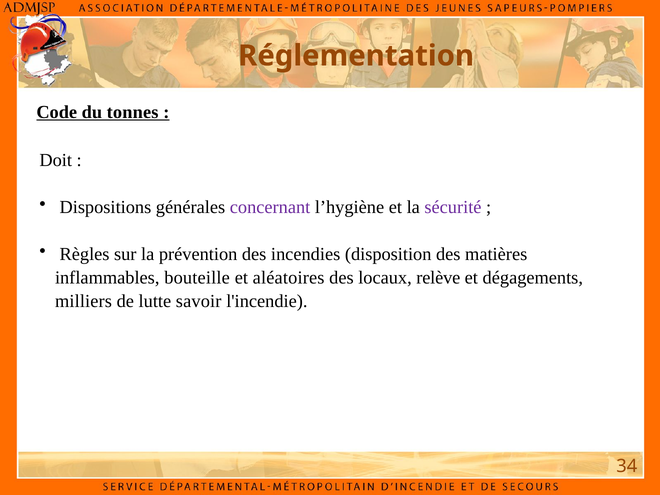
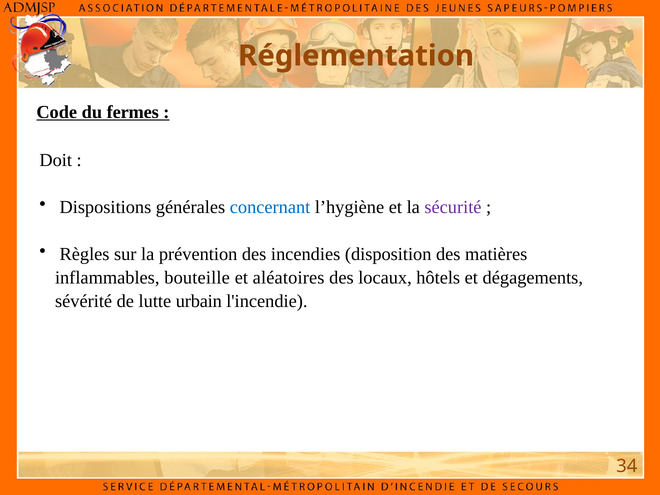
tonnes: tonnes -> fermes
concernant colour: purple -> blue
relève: relève -> hôtels
milliers: milliers -> sévérité
savoir: savoir -> urbain
